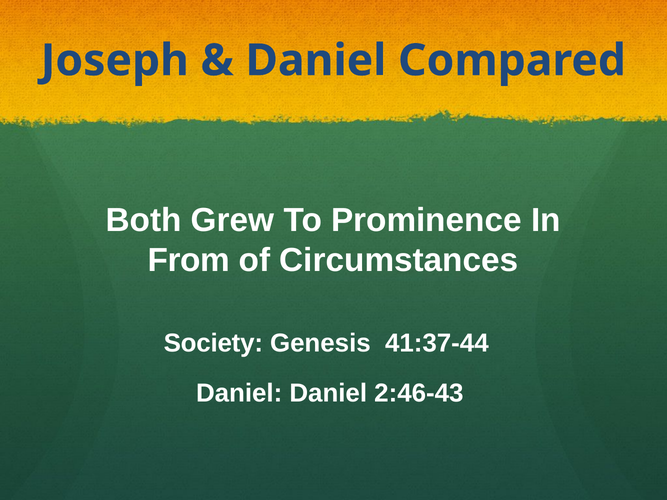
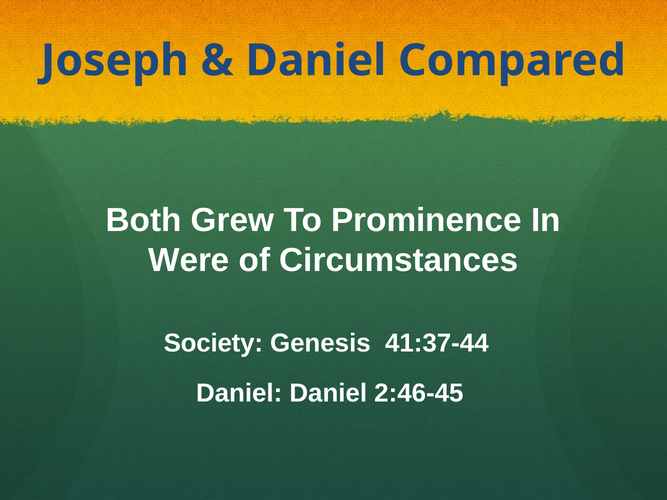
From: From -> Were
2:46-43: 2:46-43 -> 2:46-45
